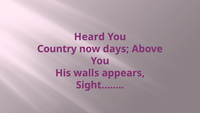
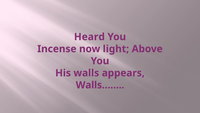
Country: Country -> Incense
days: days -> light
Sight……: Sight…… -> Walls……
